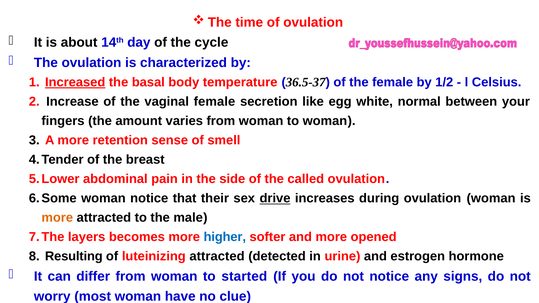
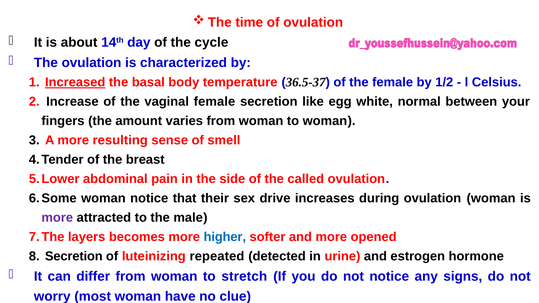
retention: retention -> resulting
drive underline: present -> none
more at (57, 218) colour: orange -> purple
Resulting at (74, 257): Resulting -> Secretion
luteinizing attracted: attracted -> repeated
started: started -> stretch
